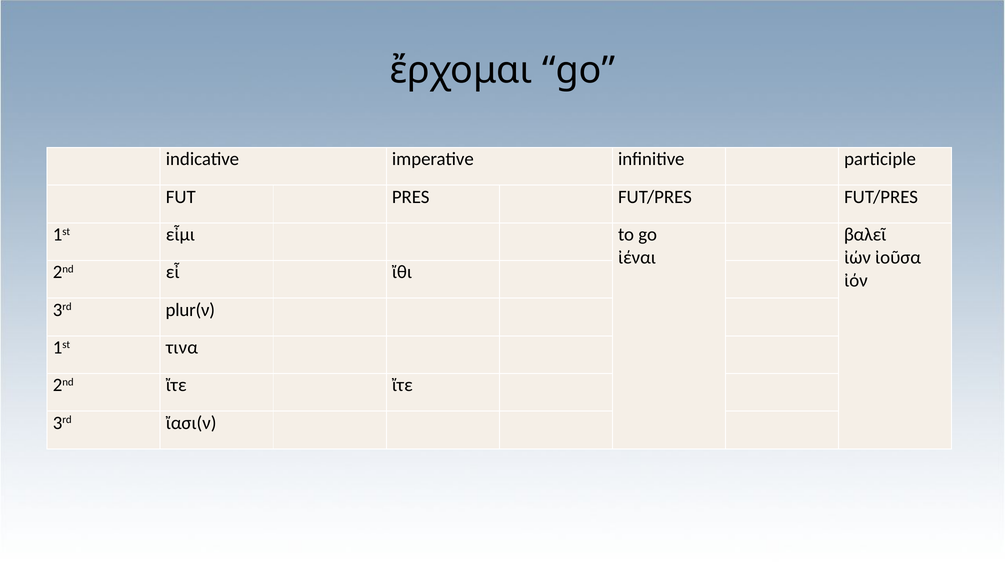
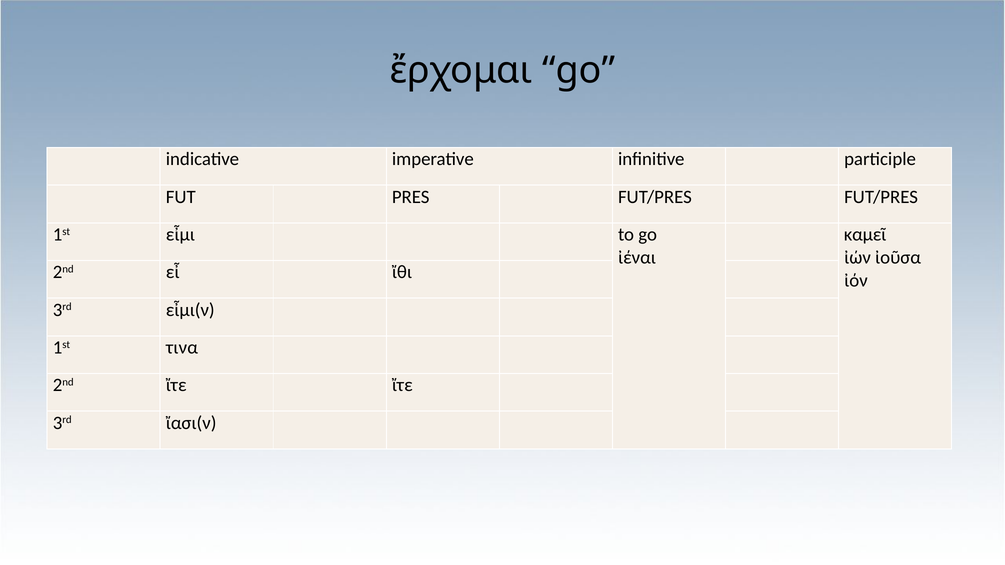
βαλεῖ: βαλεῖ -> καμεῖ
plur(ν: plur(ν -> εἶμι(ν
